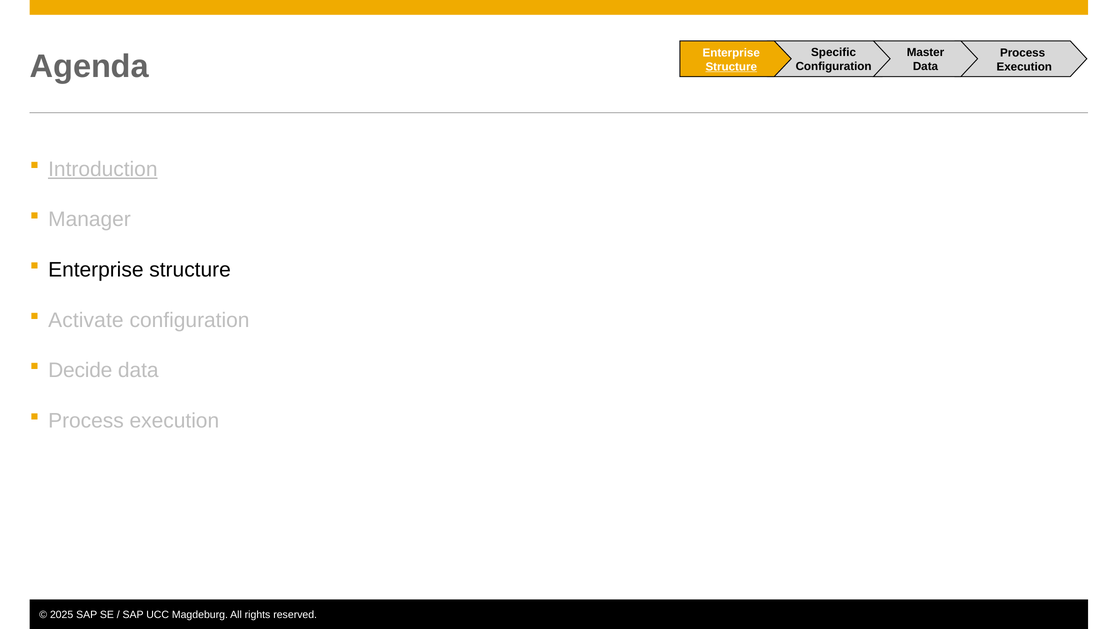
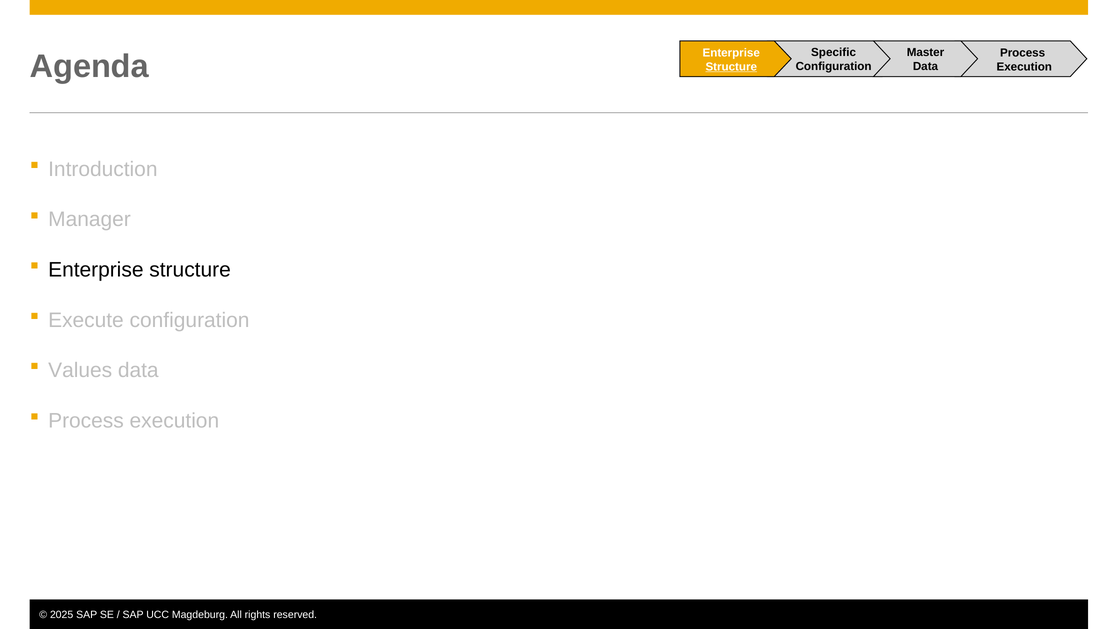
Introduction underline: present -> none
Activate: Activate -> Execute
Decide: Decide -> Values
